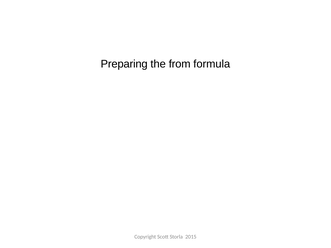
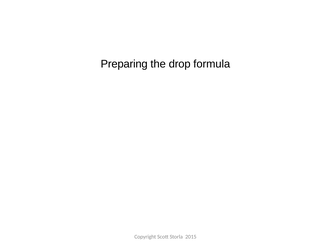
from: from -> drop
